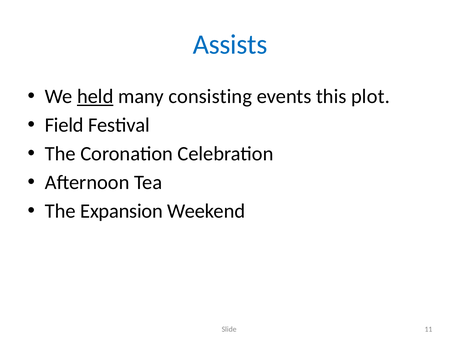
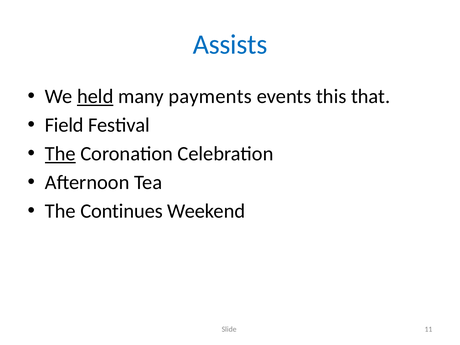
consisting: consisting -> payments
plot: plot -> that
The at (60, 154) underline: none -> present
Expansion: Expansion -> Continues
